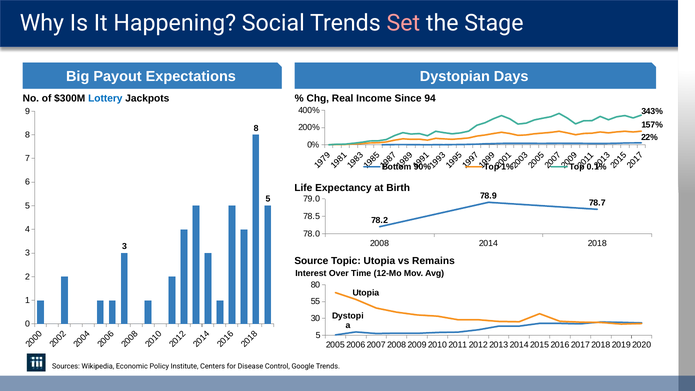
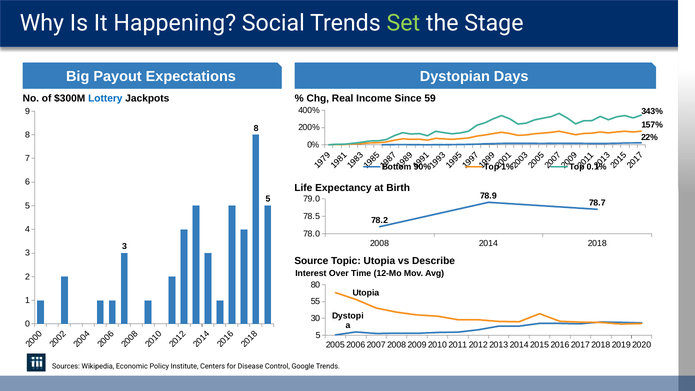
Set colour: pink -> light green
94: 94 -> 59
Remains: Remains -> Describe
